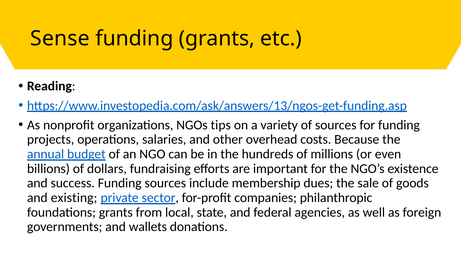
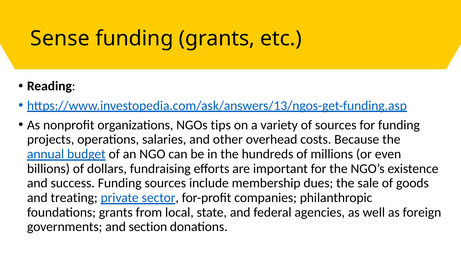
existing: existing -> treating
wallets: wallets -> section
